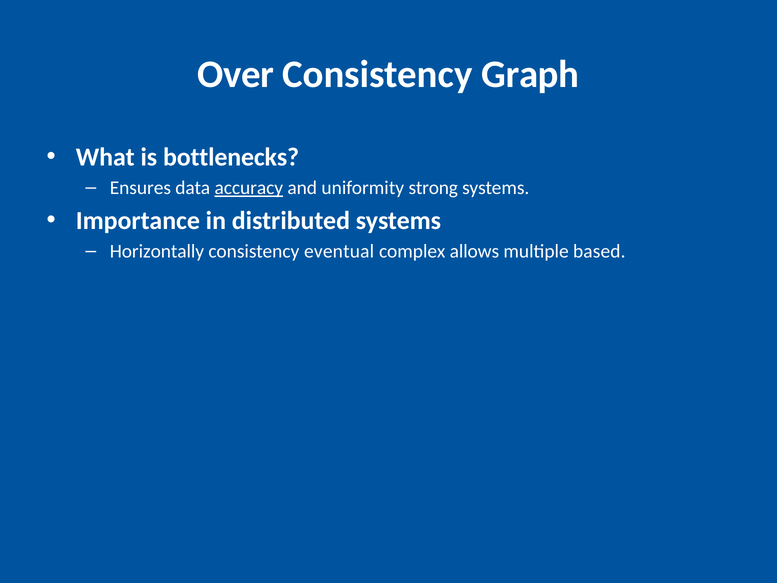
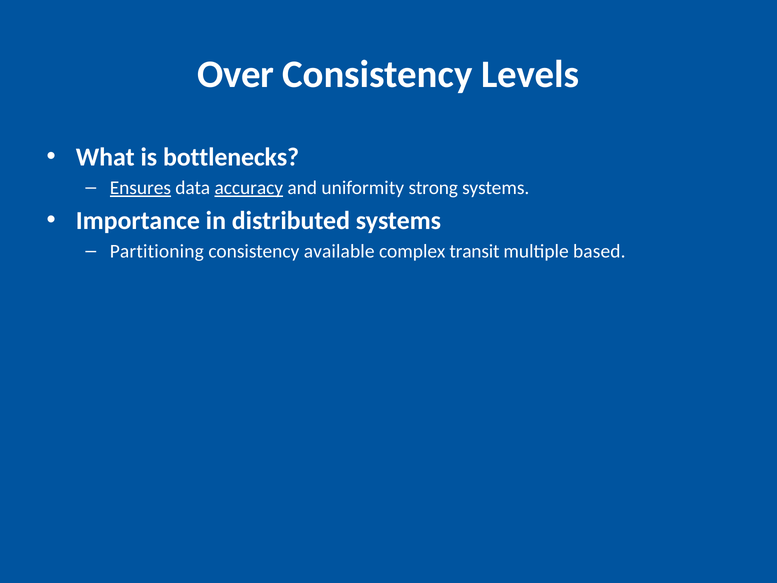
Graph: Graph -> Levels
Ensures underline: none -> present
Horizontally: Horizontally -> Partitioning
eventual: eventual -> available
allows: allows -> transit
